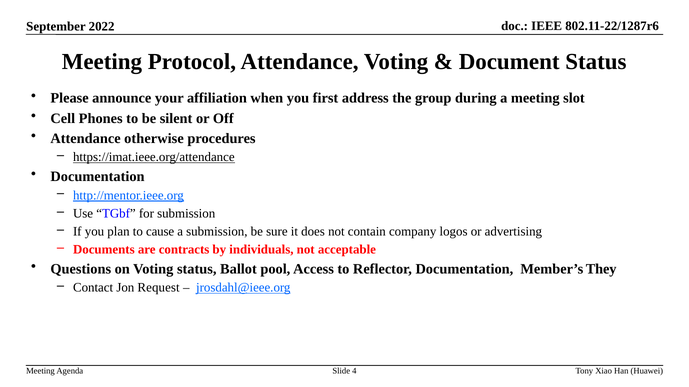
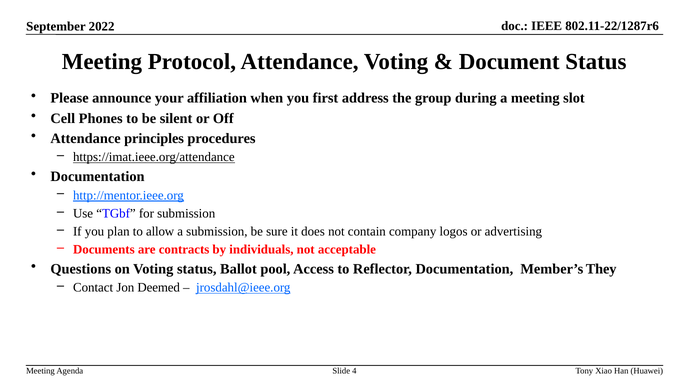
otherwise: otherwise -> principles
cause: cause -> allow
Request: Request -> Deemed
